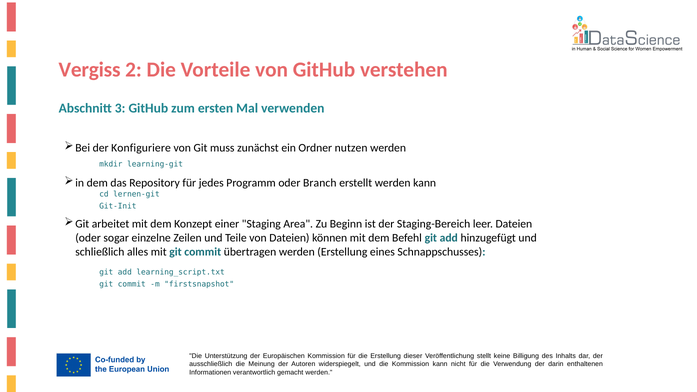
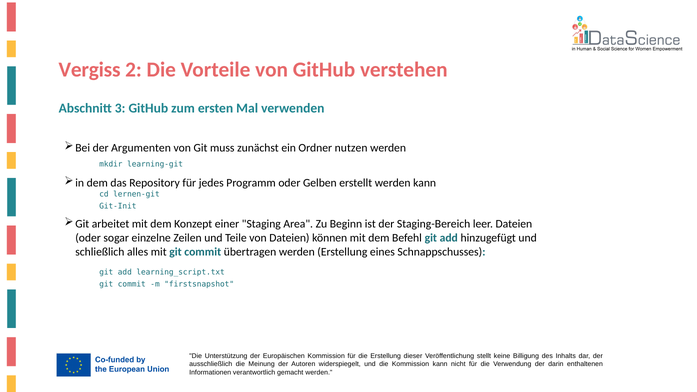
Konfiguriere: Konfiguriere -> Argumenten
Branch: Branch -> Gelben
